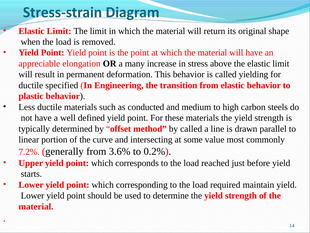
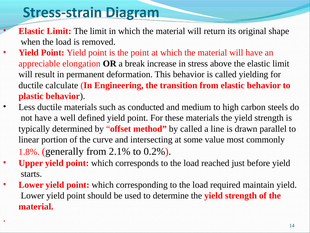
many: many -> break
specified: specified -> calculate
7.2%: 7.2% -> 1.8%
3.6%: 3.6% -> 2.1%
